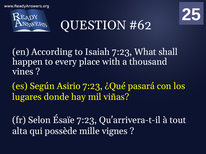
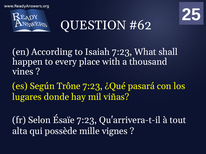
Asirio: Asirio -> Trône
